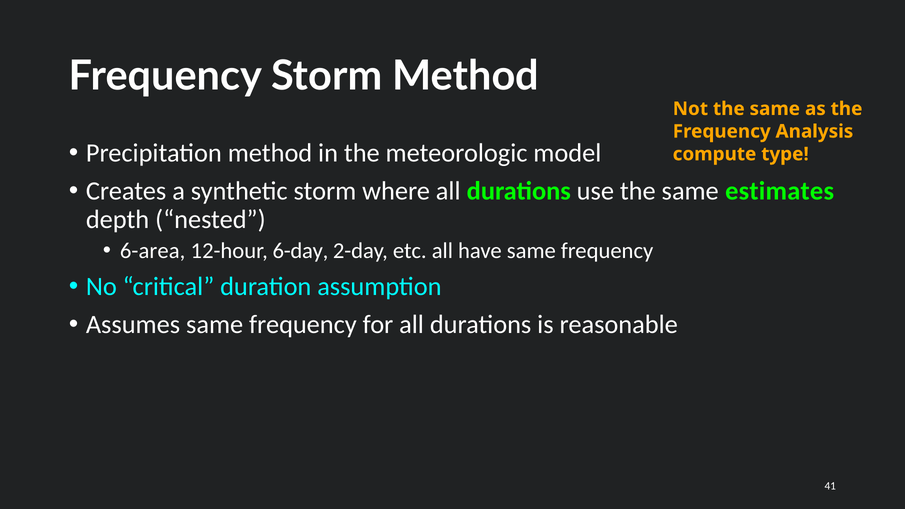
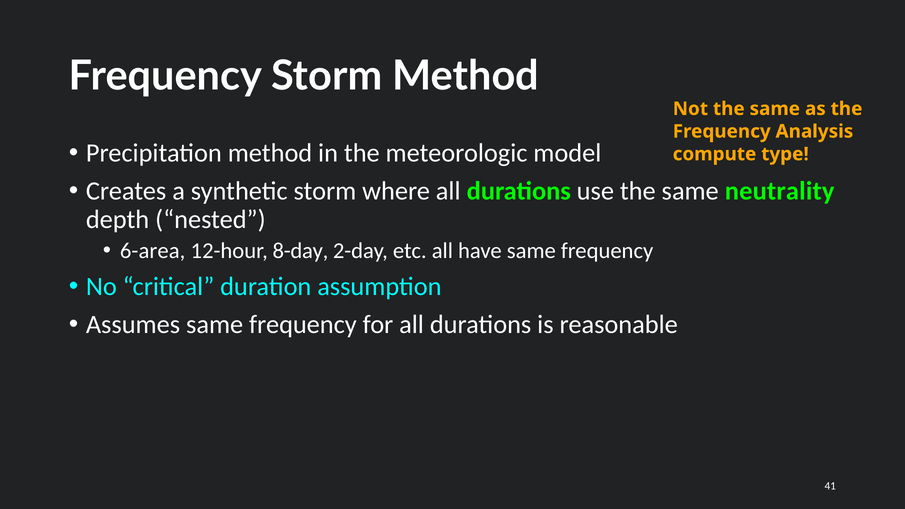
estimates: estimates -> neutrality
6-day: 6-day -> 8-day
